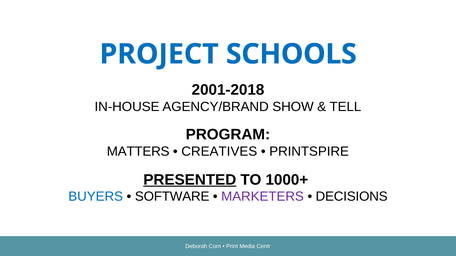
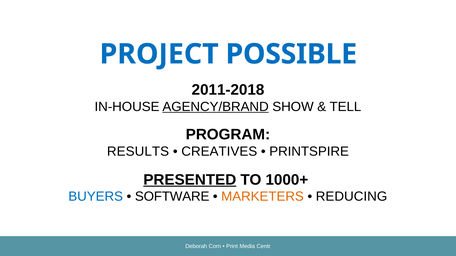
SCHOOLS: SCHOOLS -> POSSIBLE
2001-2018: 2001-2018 -> 2011-2018
AGENCY/BRAND underline: none -> present
MATTERS: MATTERS -> RESULTS
MARKETERS colour: purple -> orange
DECISIONS: DECISIONS -> REDUCING
